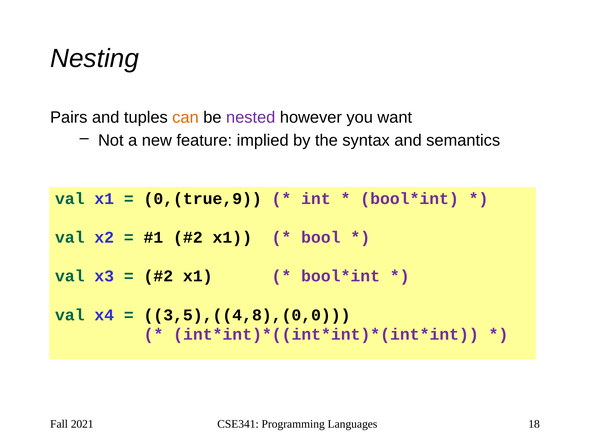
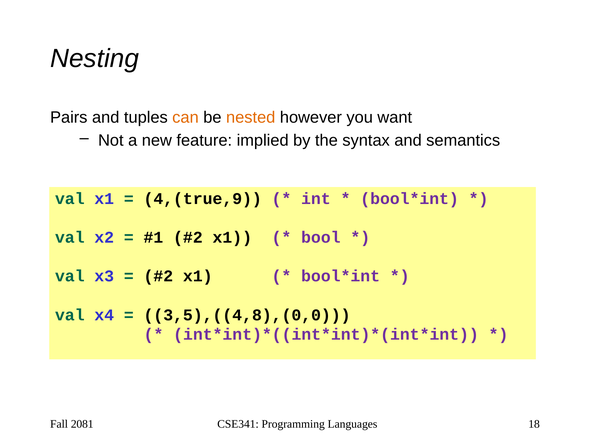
nested colour: purple -> orange
0,(true,9: 0,(true,9 -> 4,(true,9
2021: 2021 -> 2081
